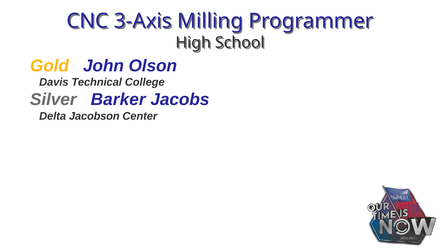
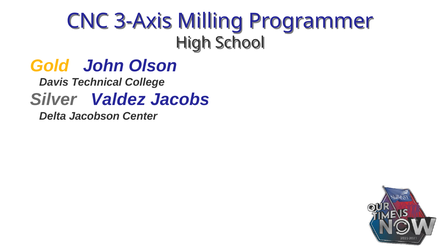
Barker: Barker -> Valdez
